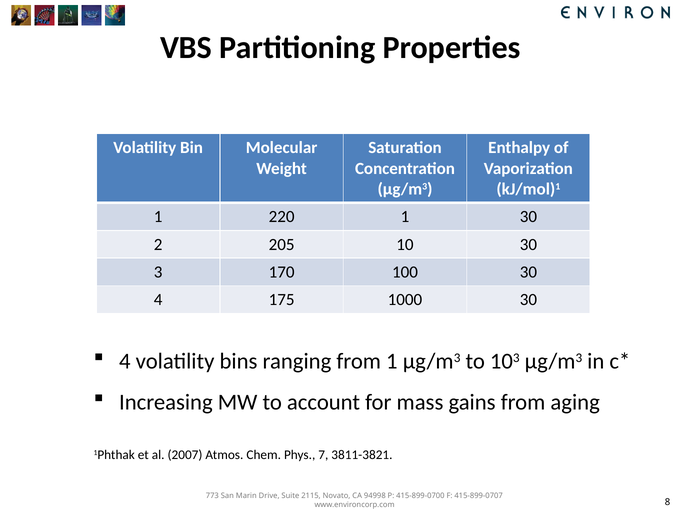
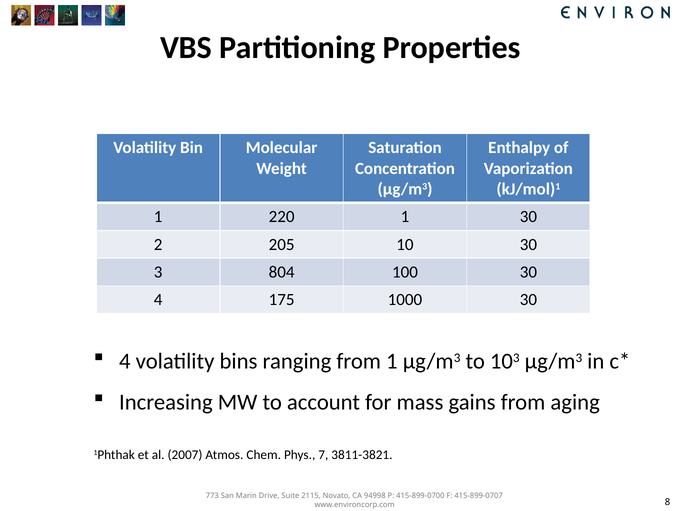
170: 170 -> 804
